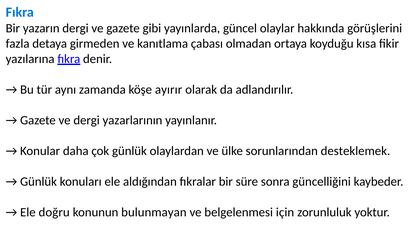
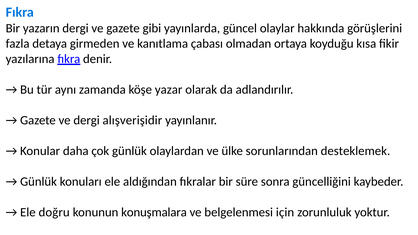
ayırır: ayırır -> yazar
yazarlarının: yazarlarının -> alışverişidir
bulunmayan: bulunmayan -> konuşmalara
